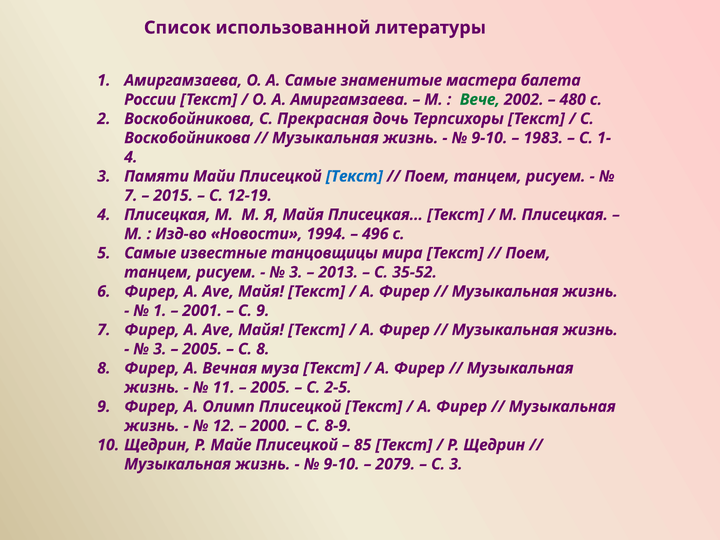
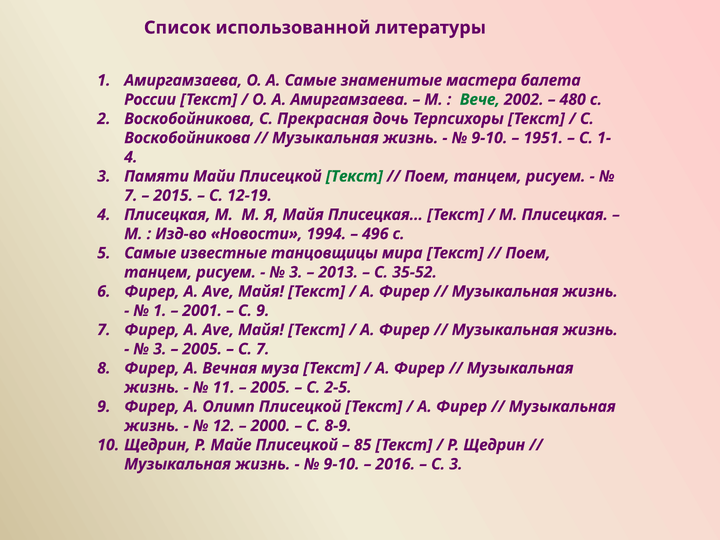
1983: 1983 -> 1951
Текст at (354, 176) colour: blue -> green
С 8: 8 -> 7
2079: 2079 -> 2016
